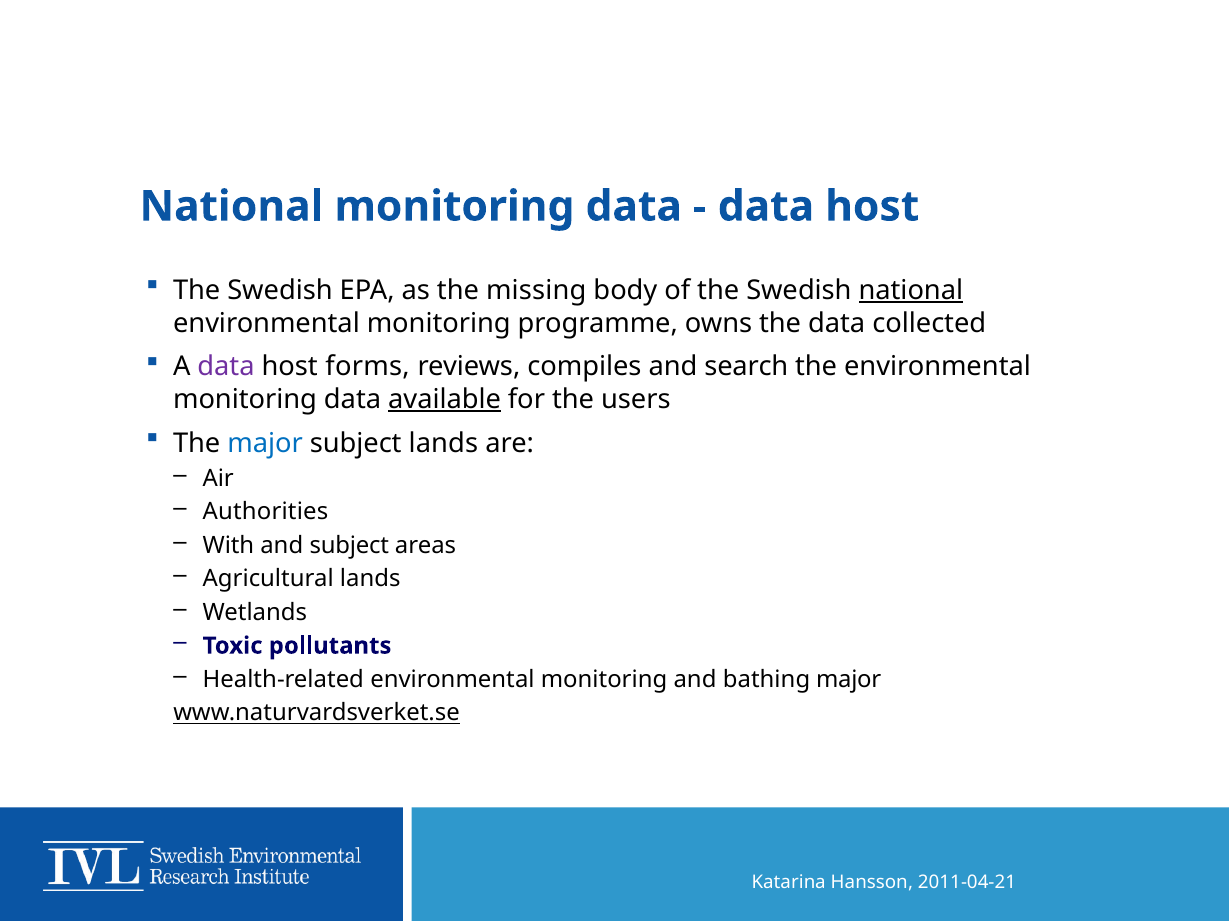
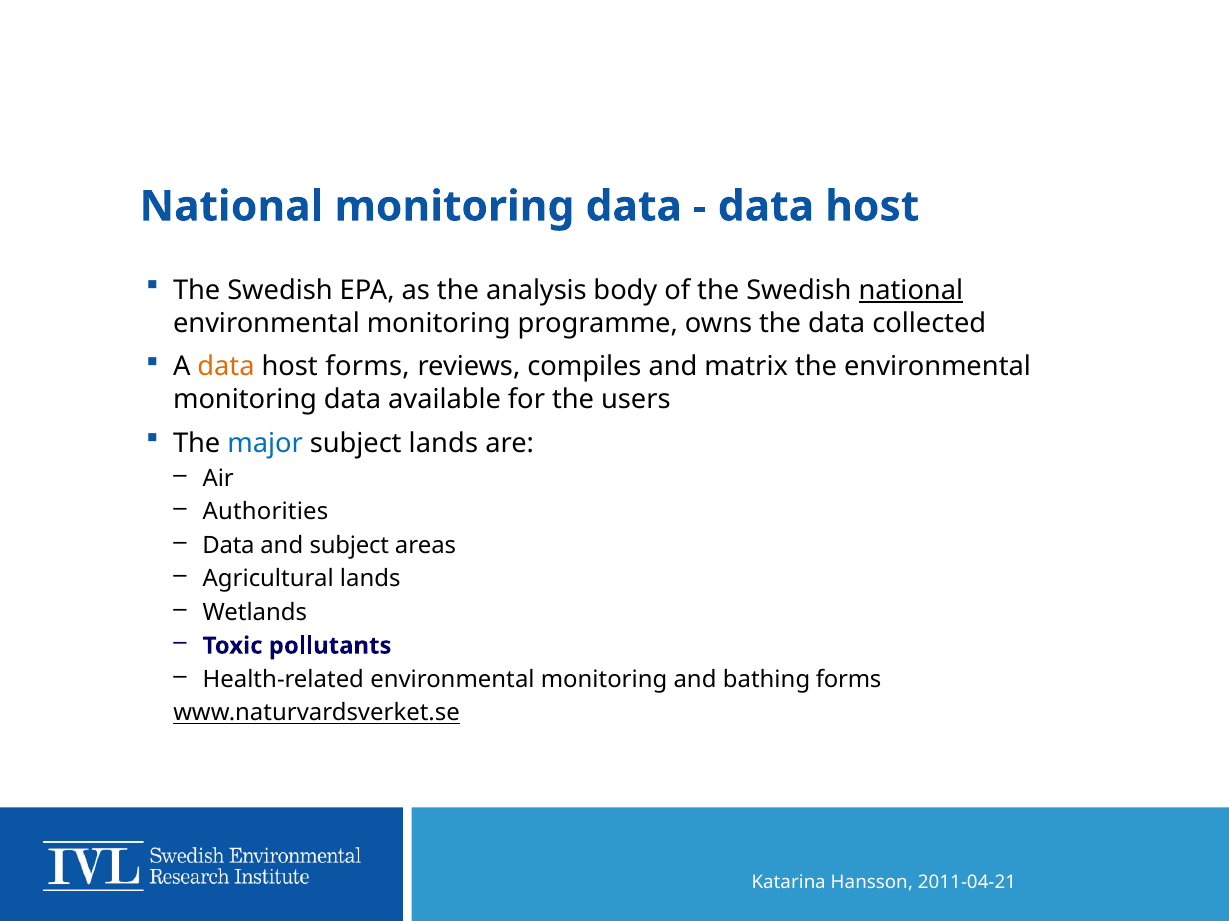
missing: missing -> analysis
data at (226, 367) colour: purple -> orange
search: search -> matrix
available underline: present -> none
With at (228, 546): With -> Data
bathing major: major -> forms
